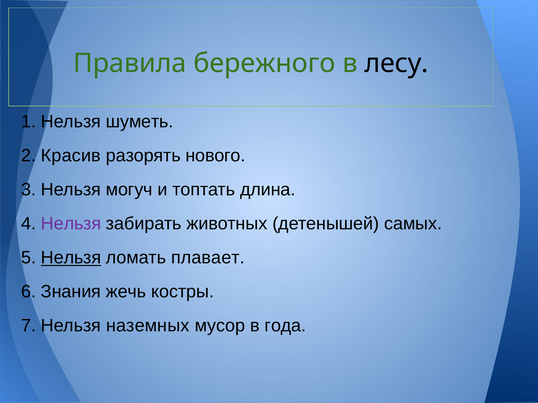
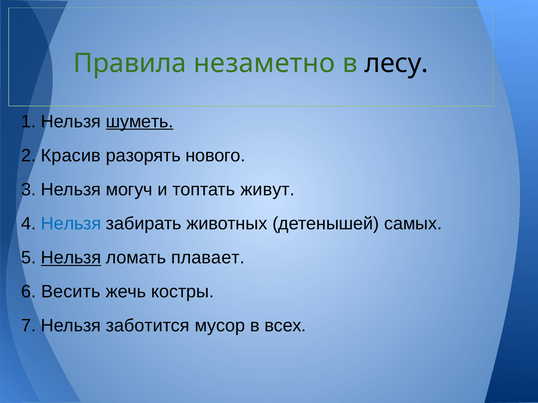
бережного: бережного -> незаметно
шуметь underline: none -> present
длина: длина -> живут
Нельзя at (71, 224) colour: purple -> blue
Знания: Знания -> Весить
наземных: наземных -> заботится
года: года -> всех
